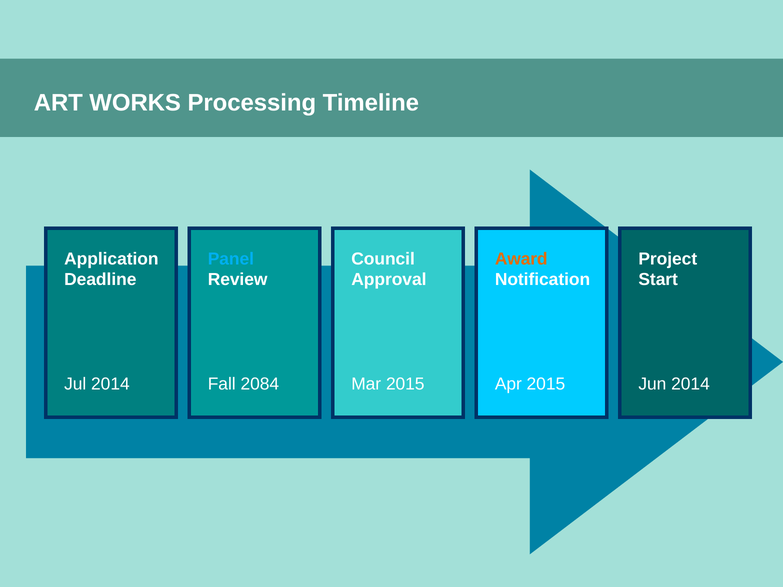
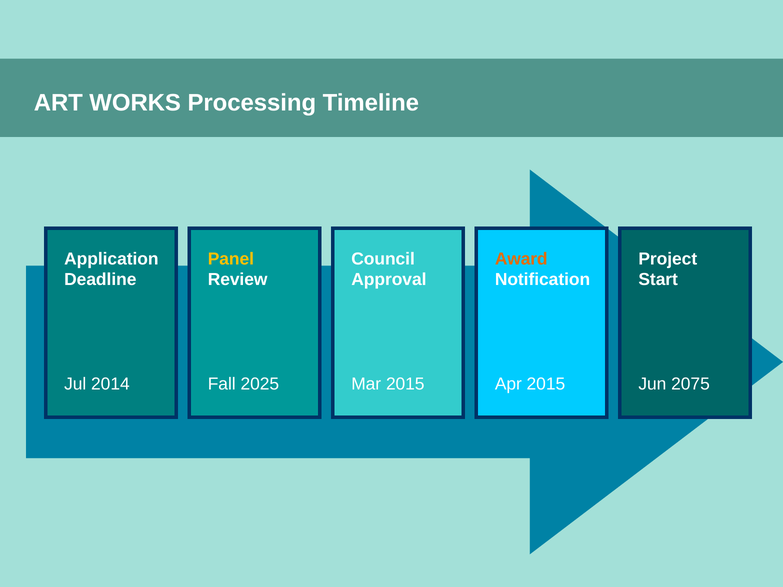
Panel colour: light blue -> yellow
2084: 2084 -> 2025
Jun 2014: 2014 -> 2075
